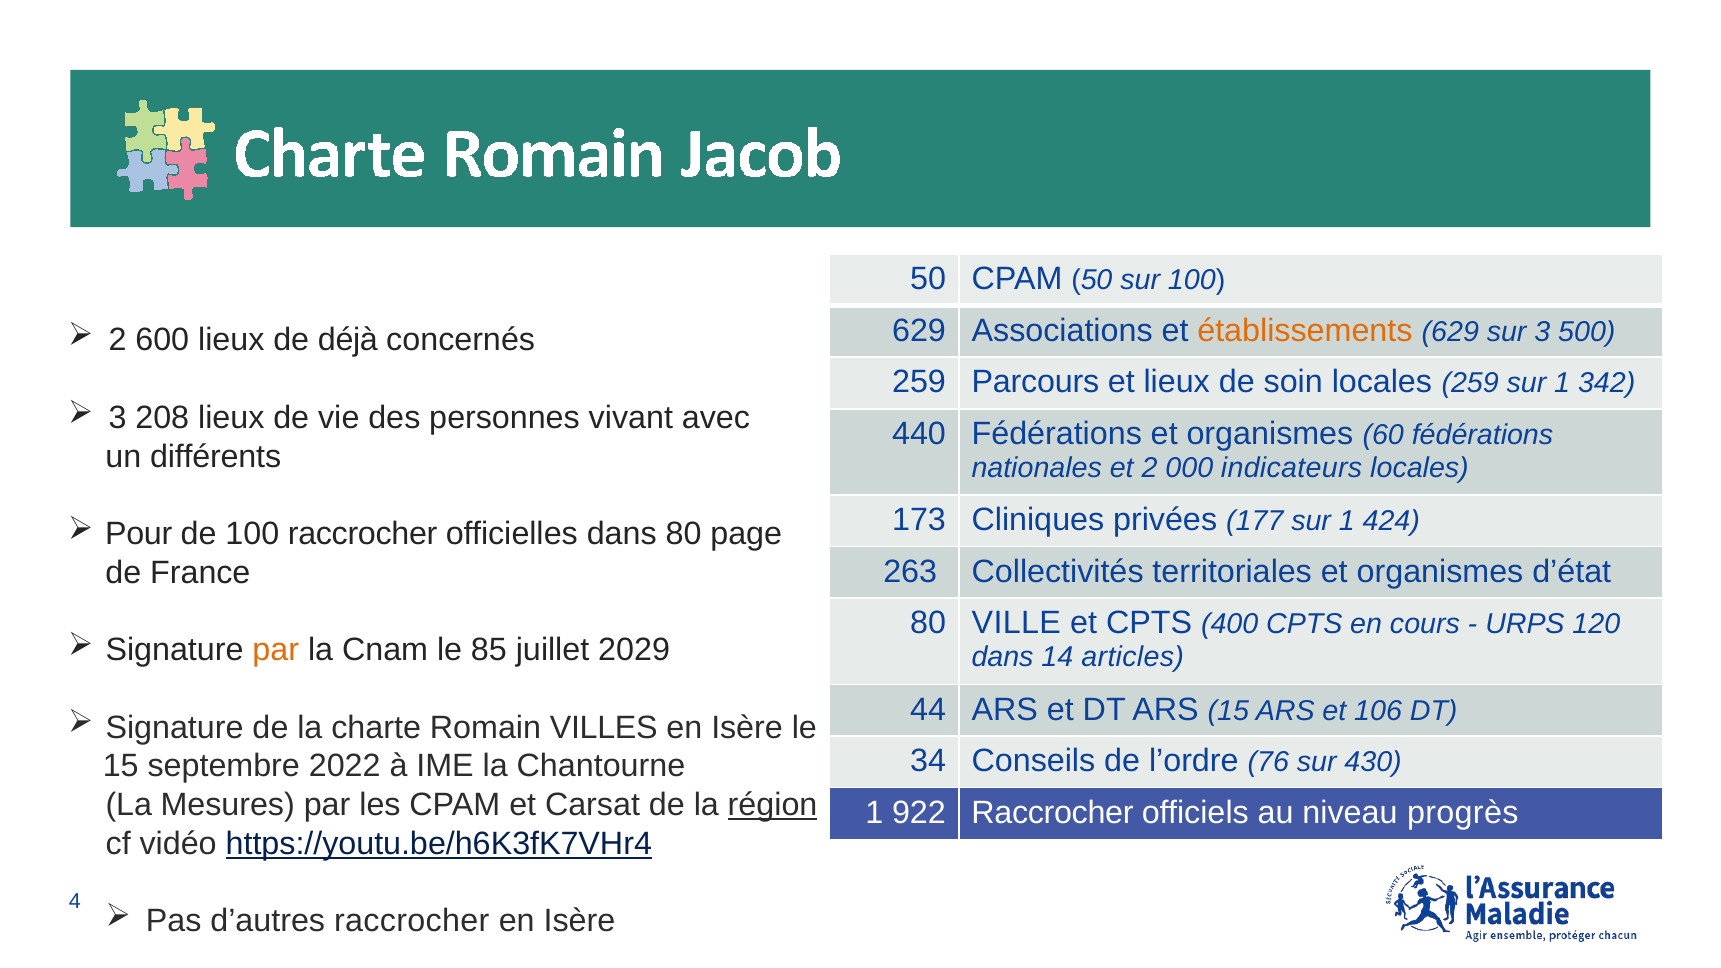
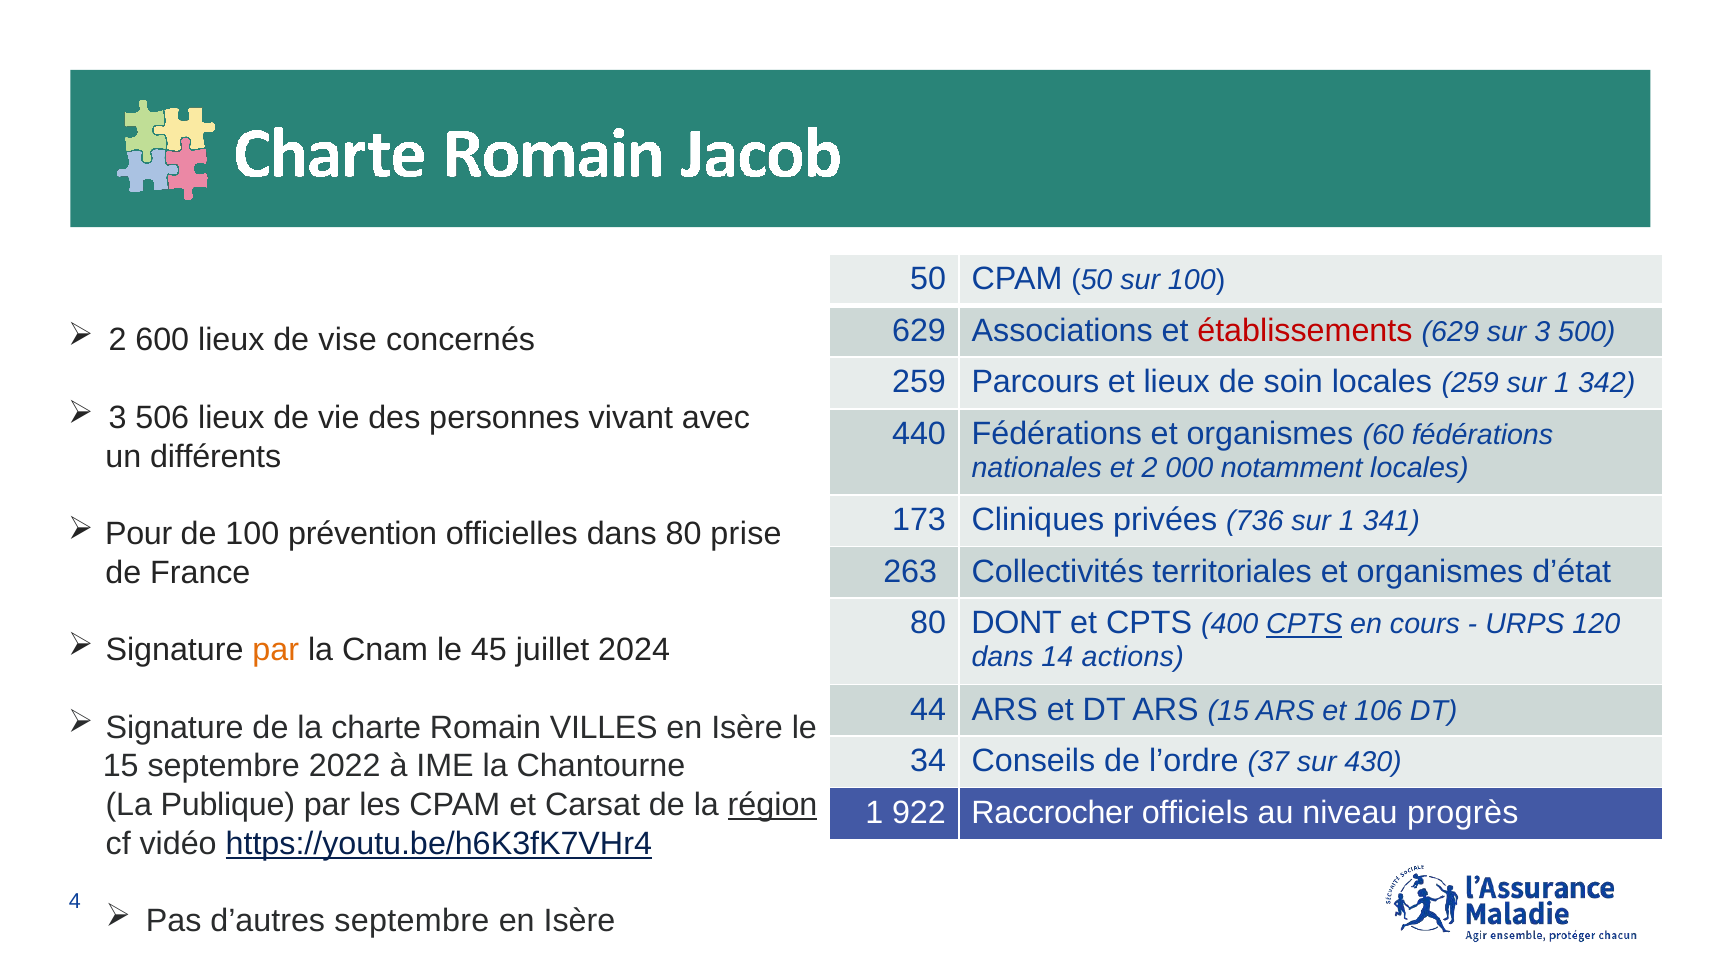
établissements colour: orange -> red
déjà: déjà -> vise
208: 208 -> 506
indicateurs: indicateurs -> notamment
177: 177 -> 736
424: 424 -> 341
100 raccrocher: raccrocher -> prévention
page: page -> prise
VILLE: VILLE -> DONT
CPTS at (1304, 625) underline: none -> present
85: 85 -> 45
2029: 2029 -> 2024
articles: articles -> actions
76: 76 -> 37
Mesures: Mesures -> Publique
d’autres raccrocher: raccrocher -> septembre
